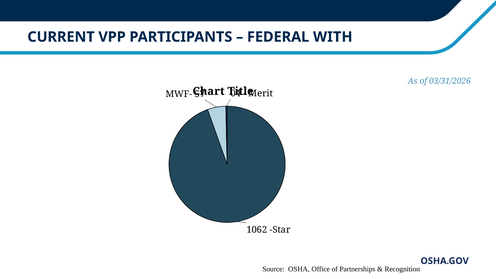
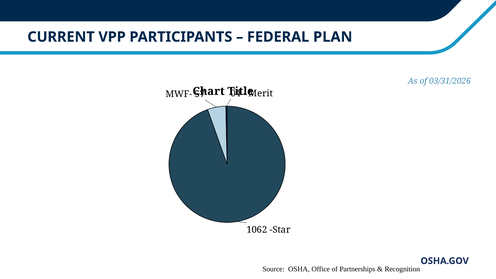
WITH: WITH -> PLAN
